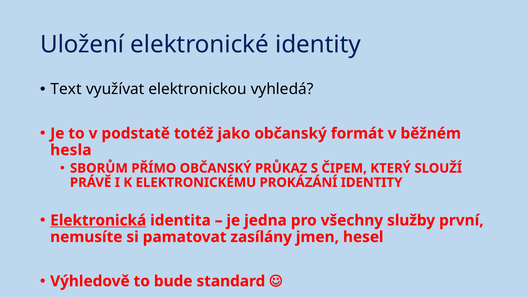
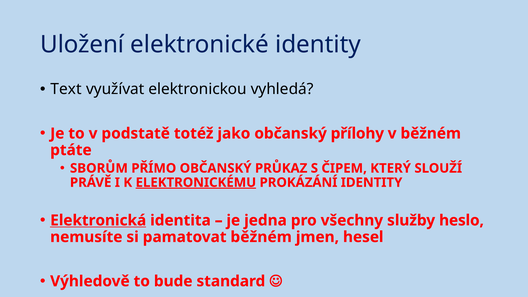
formát: formát -> přílohy
hesla: hesla -> ptáte
ELEKTRONICKÉMU underline: none -> present
první: první -> heslo
pamatovat zasílány: zasílány -> běžném
